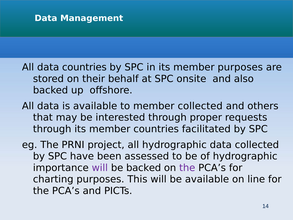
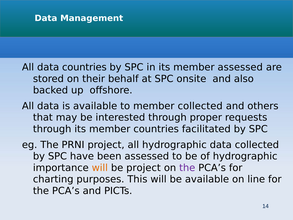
member purposes: purposes -> assessed
will at (100, 168) colour: purple -> orange
be backed: backed -> project
